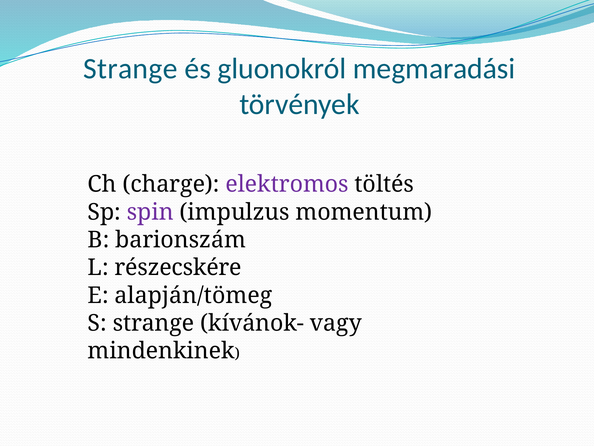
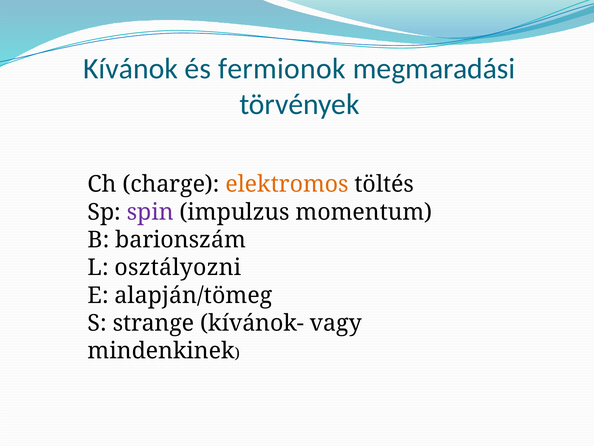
Strange at (130, 69): Strange -> Kívánok
gluonokról: gluonokról -> fermionok
elektromos colour: purple -> orange
részecskére: részecskére -> osztályozni
